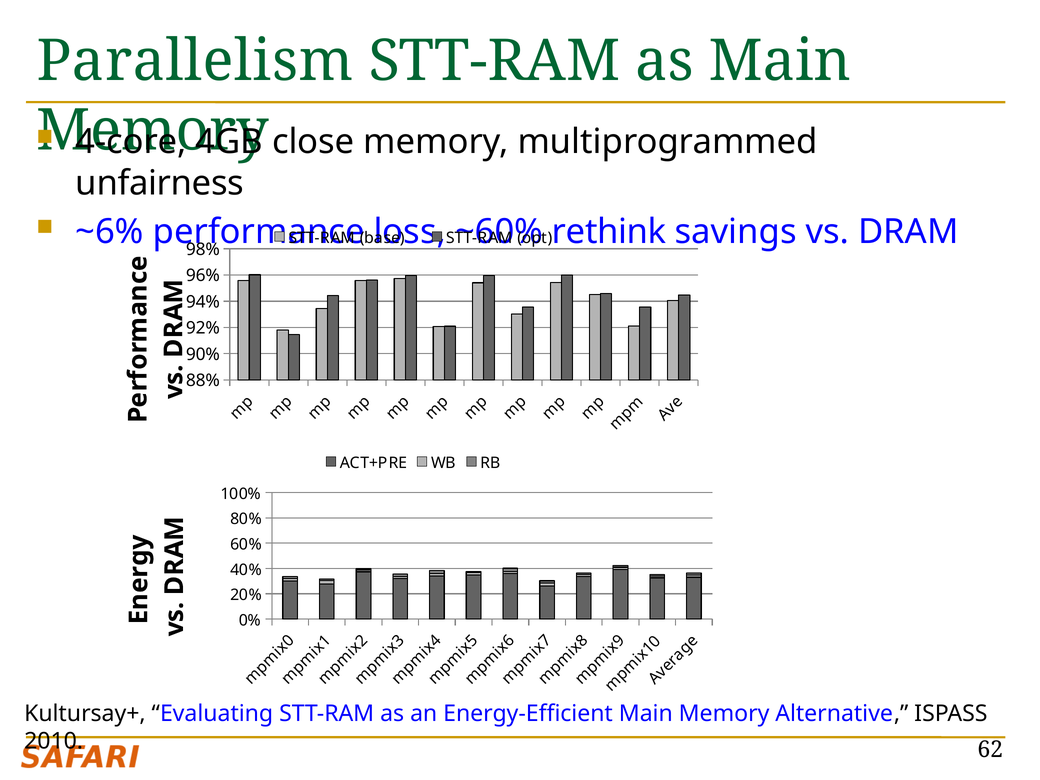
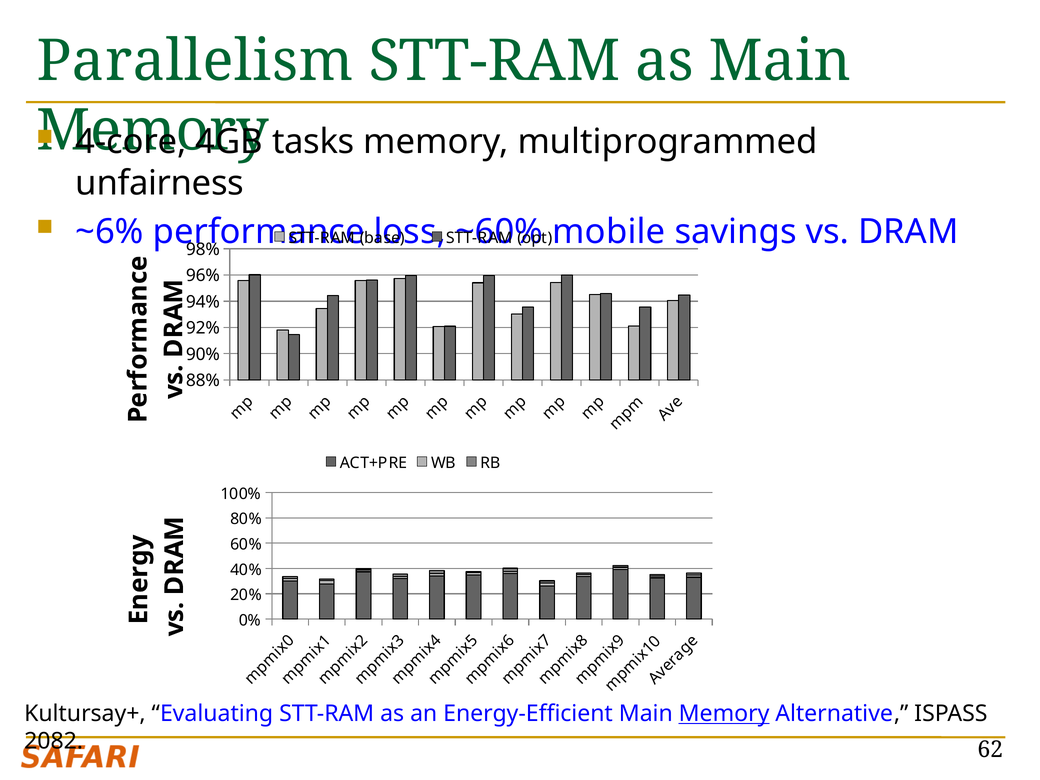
close: close -> tasks
rethink: rethink -> mobile
Memory at (724, 714) underline: none -> present
2010: 2010 -> 2082
